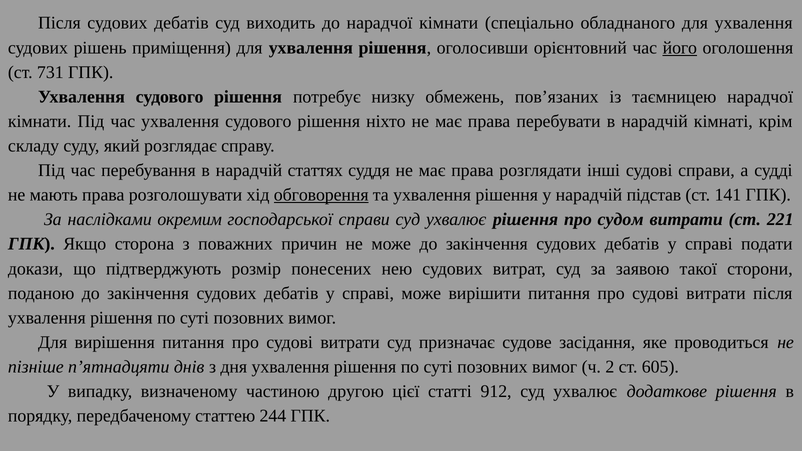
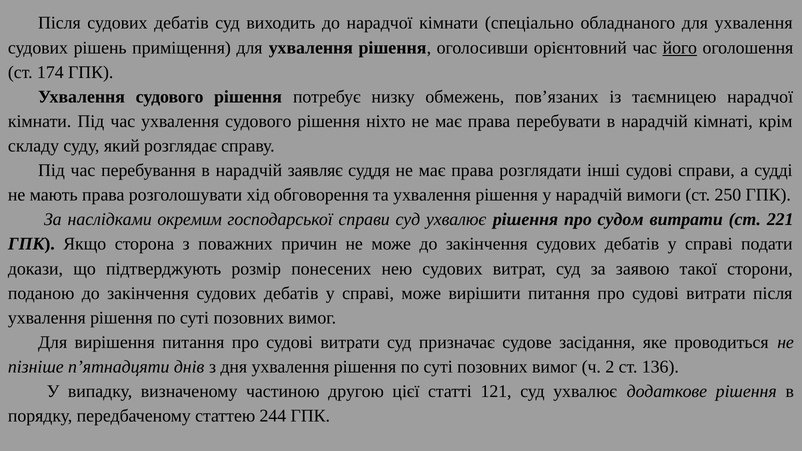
731: 731 -> 174
статтях: статтях -> заявляє
обговорення underline: present -> none
підстав: підстав -> вимоги
141: 141 -> 250
605: 605 -> 136
912: 912 -> 121
